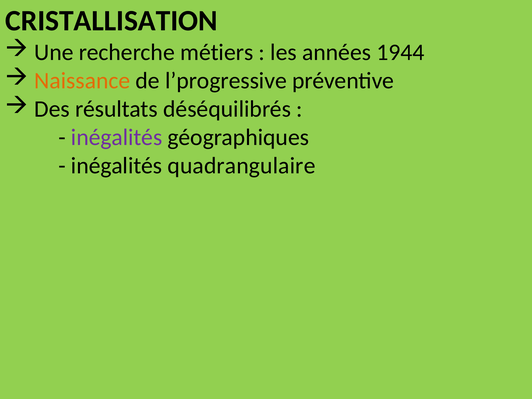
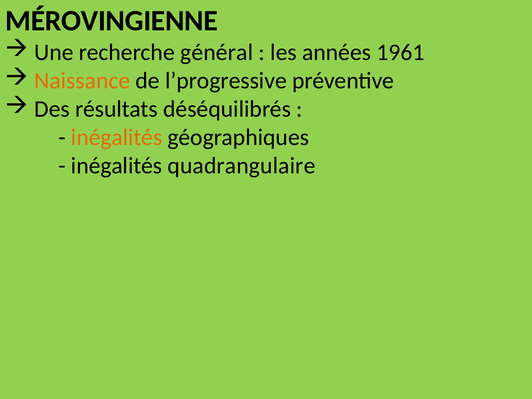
CRISTALLISATION: CRISTALLISATION -> MÉROVINGIENNE
métiers: métiers -> général
1944: 1944 -> 1961
inégalités at (117, 137) colour: purple -> orange
